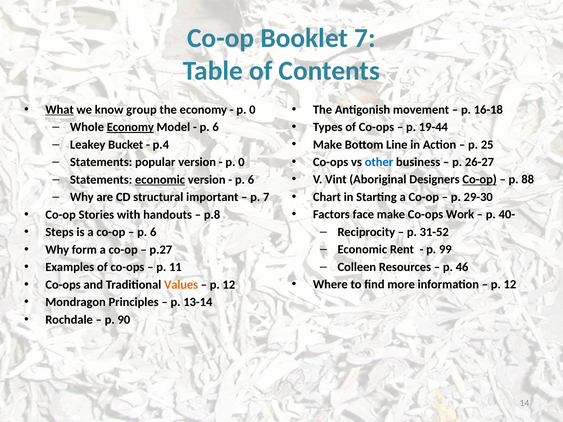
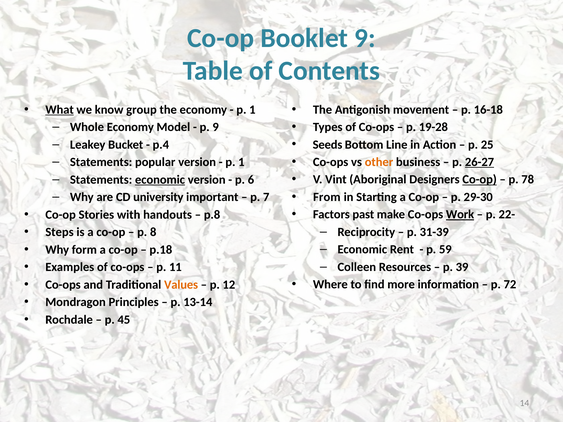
Booklet 7: 7 -> 9
0 at (252, 110): 0 -> 1
Economy at (130, 127) underline: present -> none
6 at (216, 127): 6 -> 9
19-44: 19-44 -> 19-28
Make at (328, 145): Make -> Seeds
other colour: blue -> orange
26-27 underline: none -> present
0 at (241, 162): 0 -> 1
88: 88 -> 78
Chart: Chart -> From
structural: structural -> university
face: face -> past
Work underline: none -> present
40-: 40- -> 22-
31-52: 31-52 -> 31-39
6 at (153, 232): 6 -> 8
99: 99 -> 59
p.27: p.27 -> p.18
46: 46 -> 39
12 at (510, 285): 12 -> 72
90: 90 -> 45
